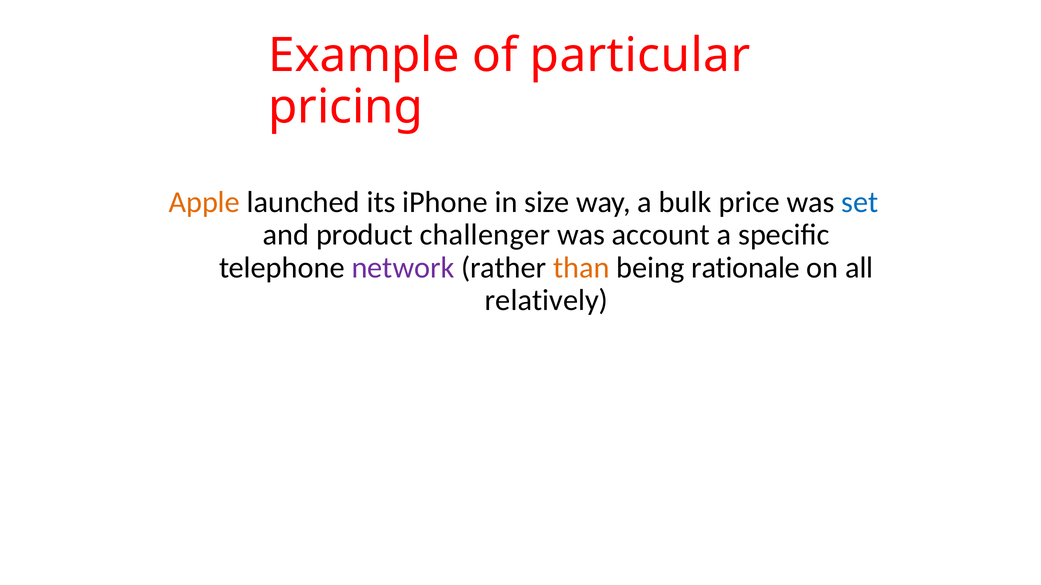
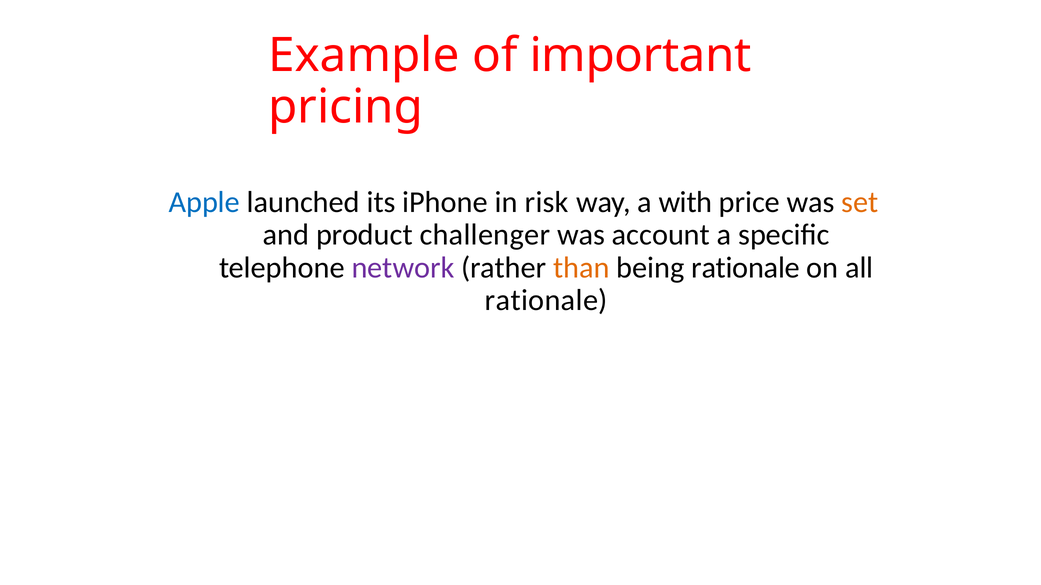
particular: particular -> important
Apple colour: orange -> blue
size: size -> risk
bulk: bulk -> with
set colour: blue -> orange
relatively at (546, 301): relatively -> rationale
